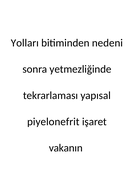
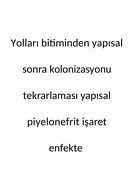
bitiminden nedeni: nedeni -> yapısal
yetmezliğinde: yetmezliğinde -> kolonizasyonu
vakanın: vakanın -> enfekte
